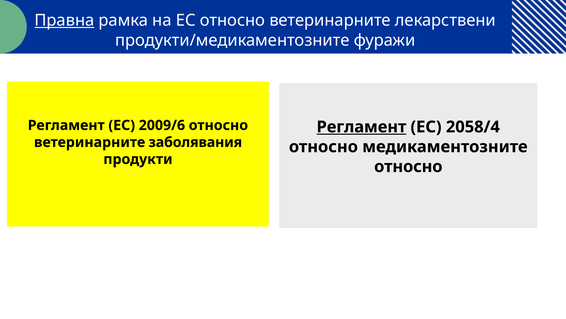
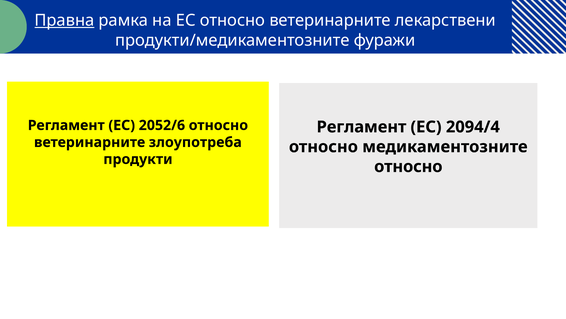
2009/6: 2009/6 -> 2052/6
Регламент at (361, 127) underline: present -> none
2058/4: 2058/4 -> 2094/4
заболявания: заболявания -> злоупотреба
